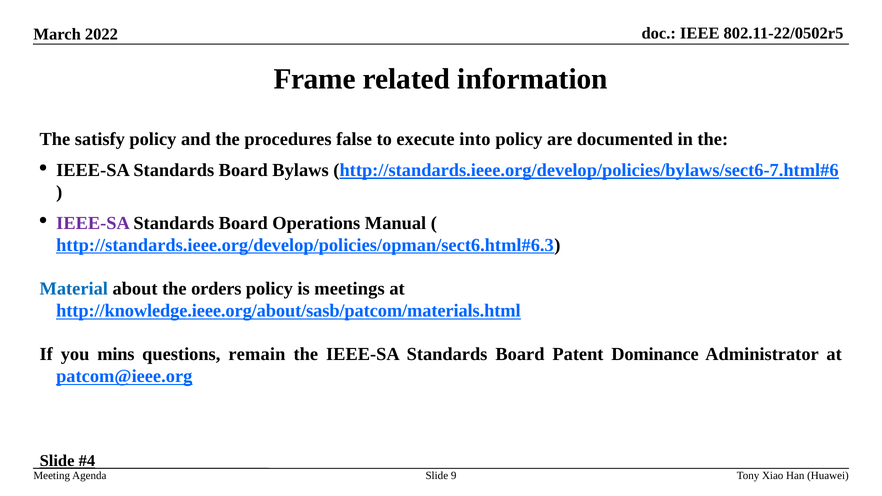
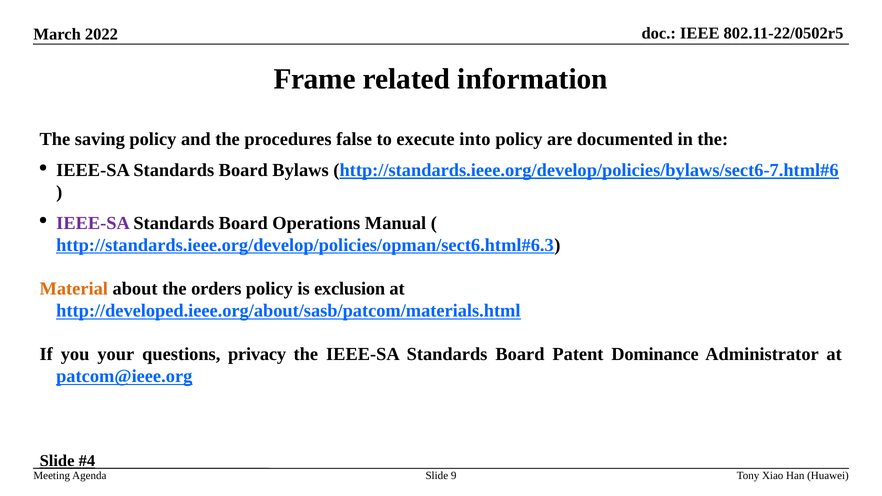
satisfy: satisfy -> saving
Material colour: blue -> orange
meetings: meetings -> exclusion
http://knowledge.ieee.org/about/sasb/patcom/materials.html: http://knowledge.ieee.org/about/sasb/patcom/materials.html -> http://developed.ieee.org/about/sasb/patcom/materials.html
mins: mins -> your
remain: remain -> privacy
